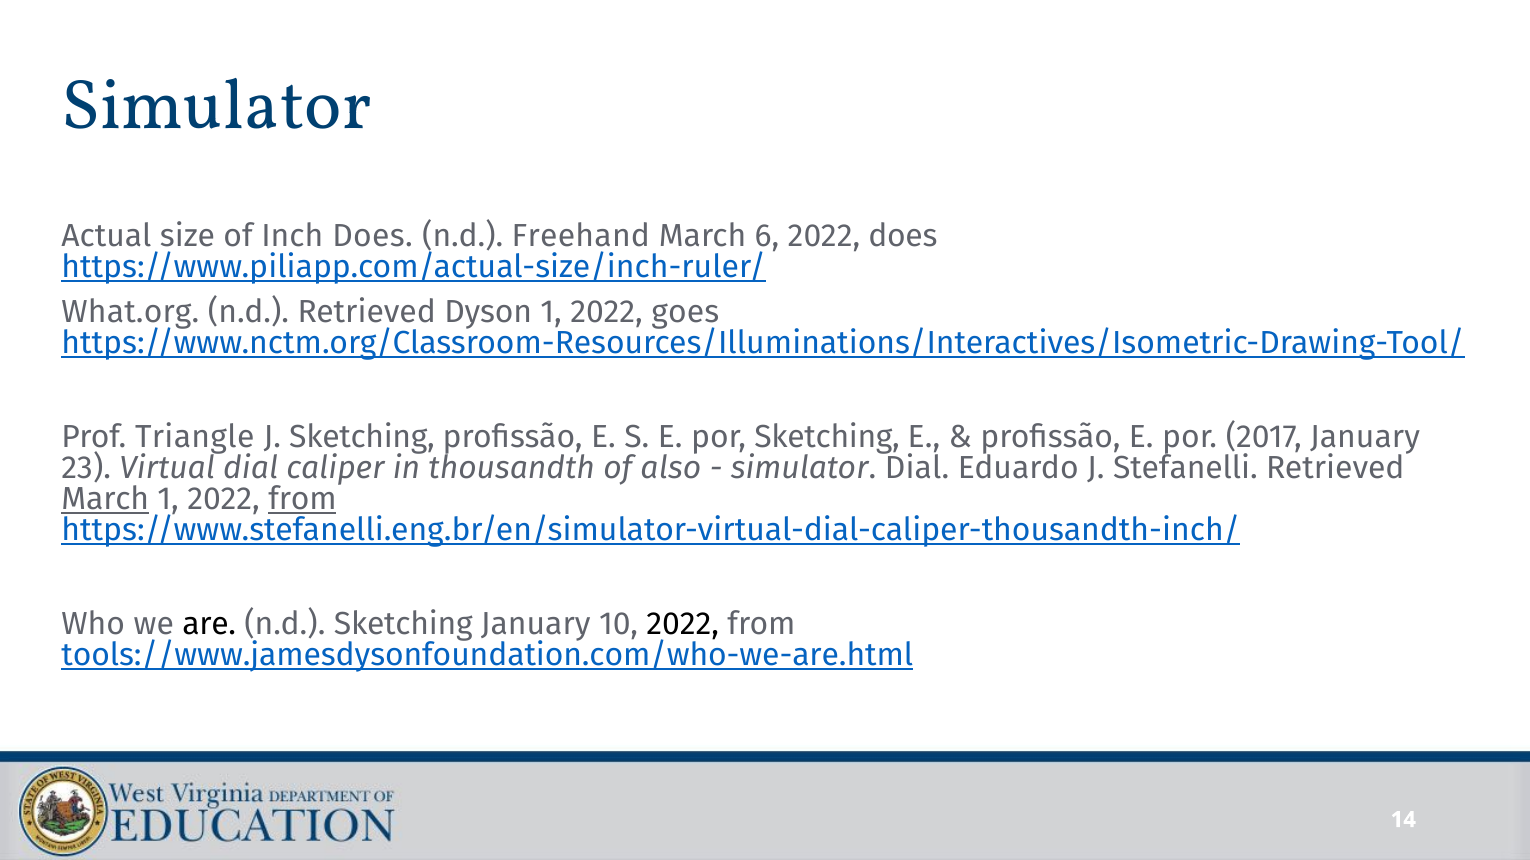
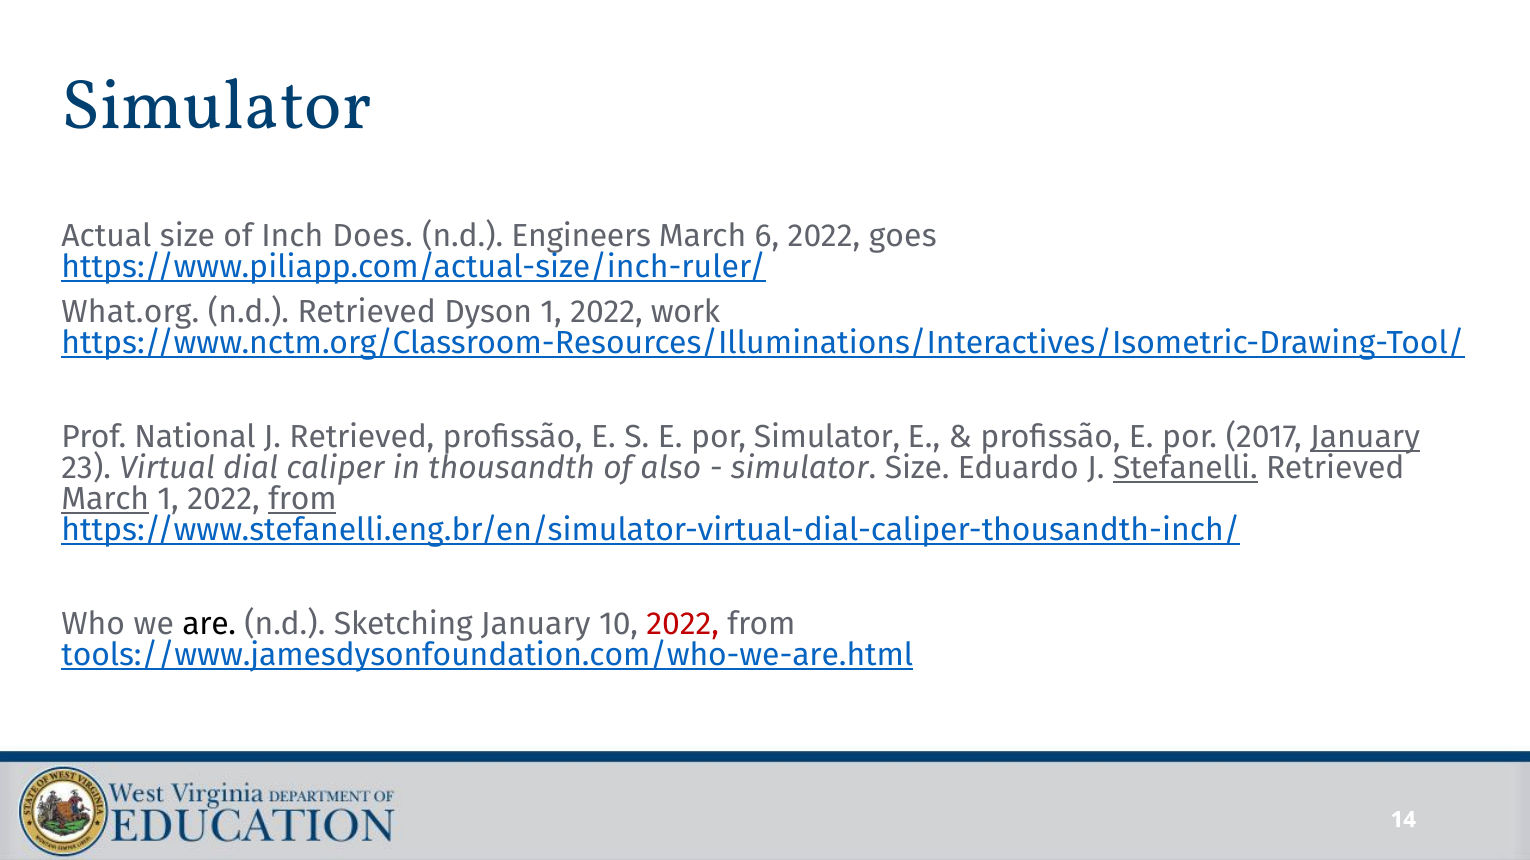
Freehand: Freehand -> Engineers
2022 does: does -> goes
goes: goes -> work
Triangle: Triangle -> National
J Sketching: Sketching -> Retrieved
por Sketching: Sketching -> Simulator
January at (1365, 438) underline: none -> present
simulator Dial: Dial -> Size
Stefanelli underline: none -> present
2022 at (683, 625) colour: black -> red
